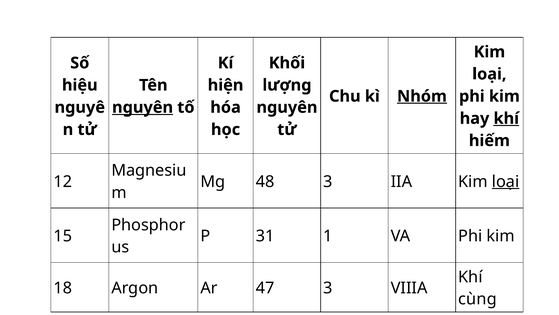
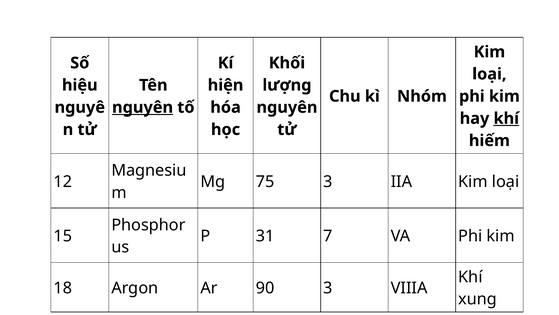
Nhóm underline: present -> none
48: 48 -> 75
loại at (506, 181) underline: present -> none
1: 1 -> 7
47: 47 -> 90
cùng: cùng -> xung
